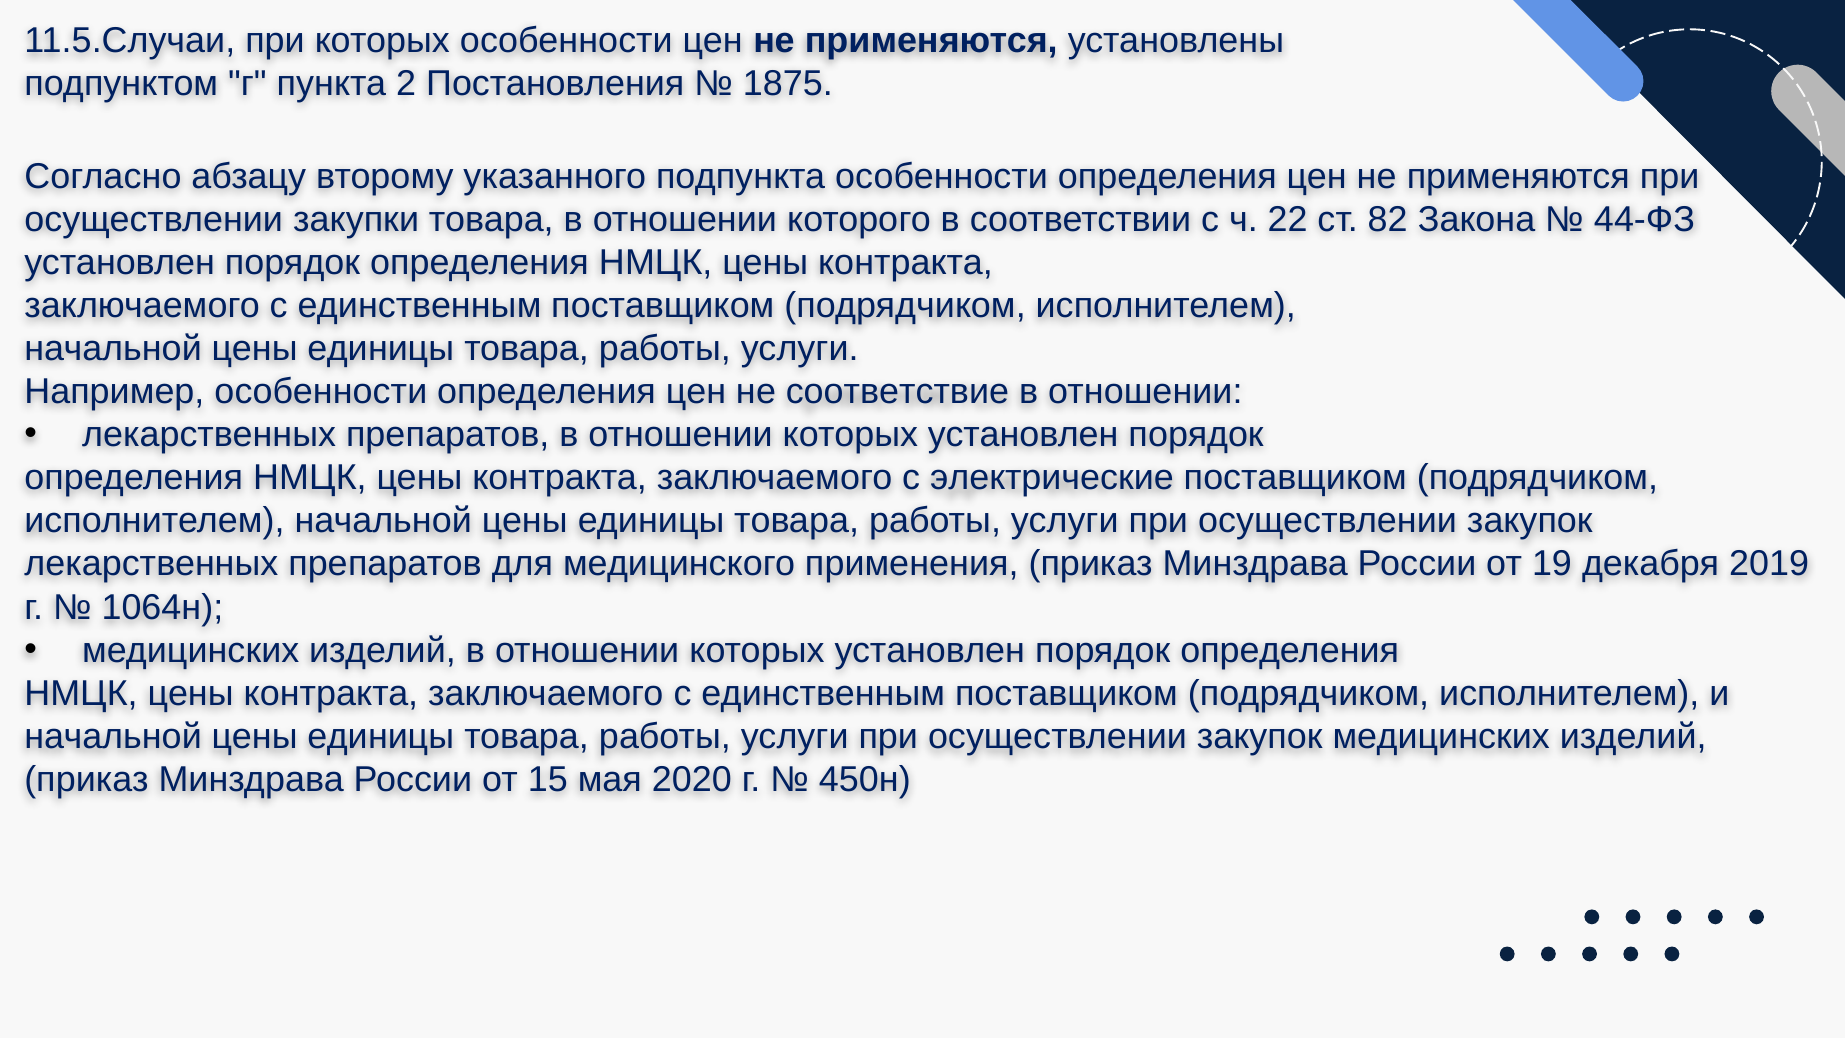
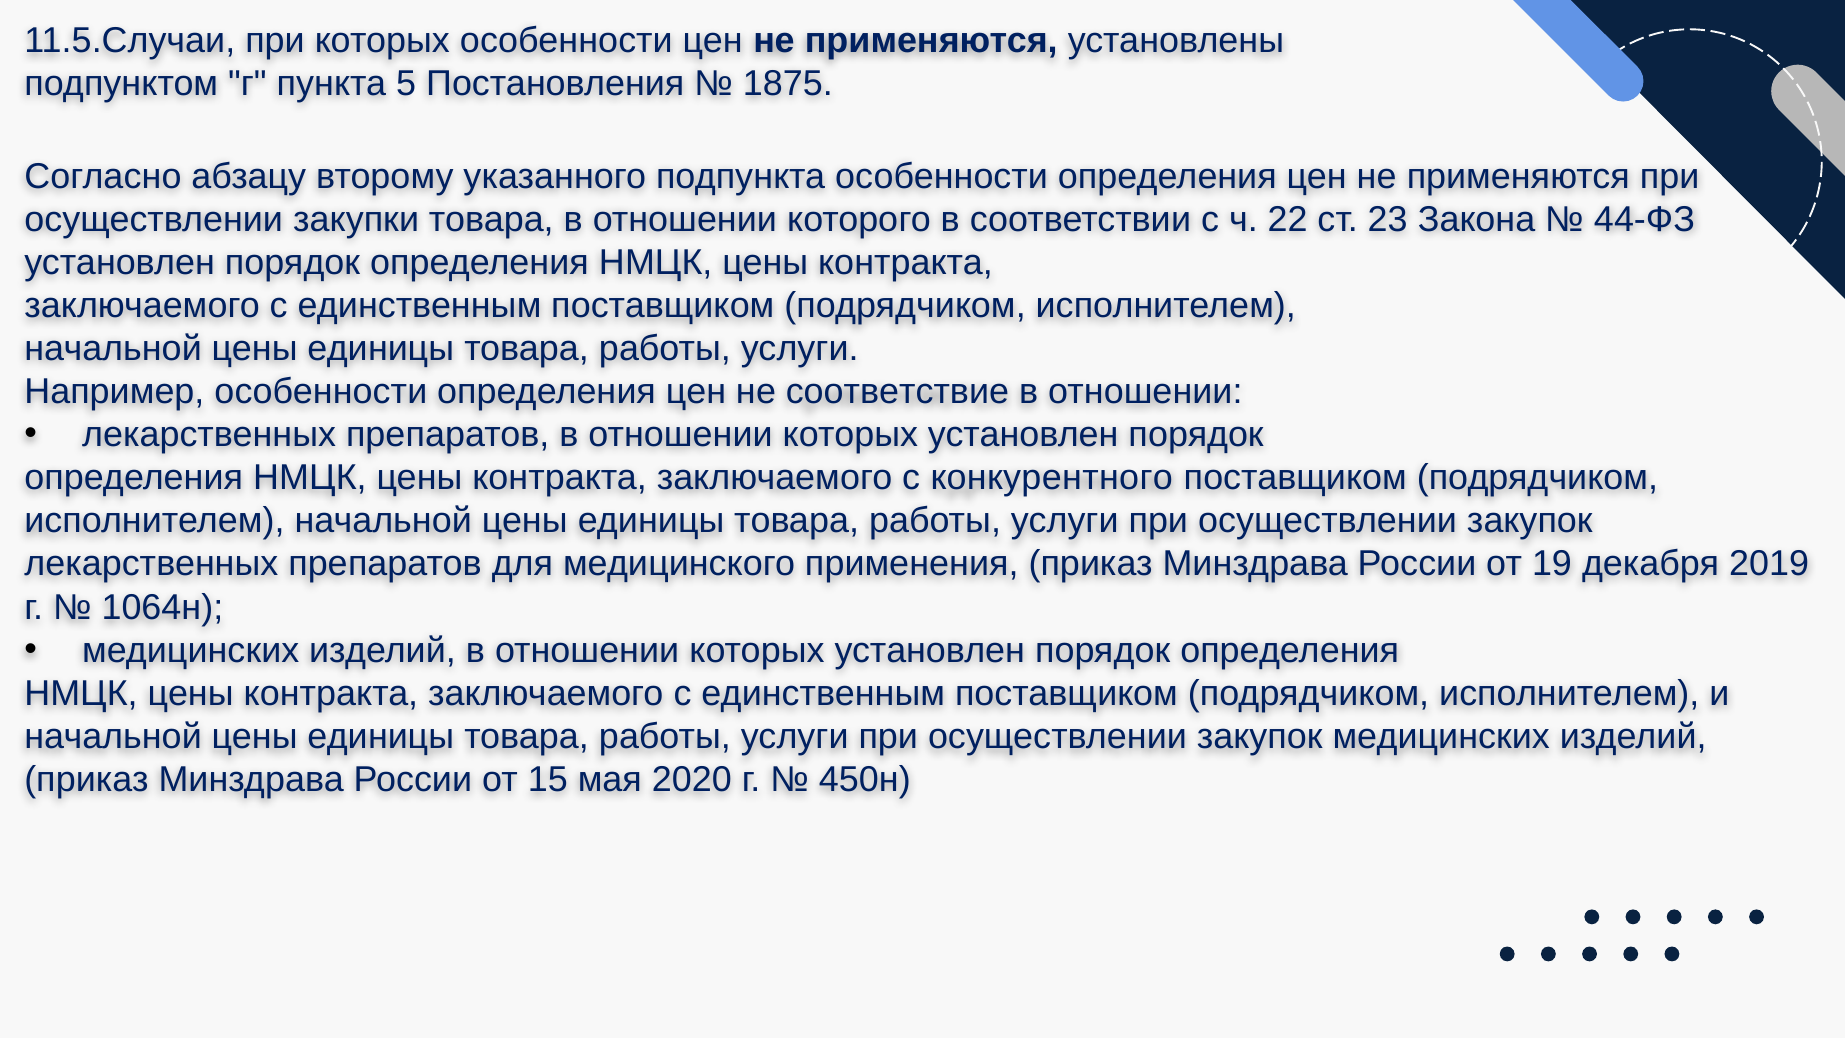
2: 2 -> 5
82: 82 -> 23
электрические: электрические -> конкурентного
